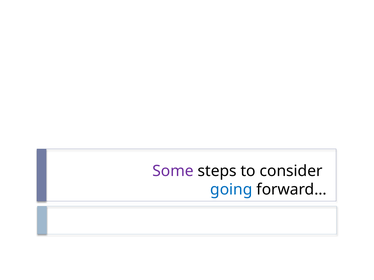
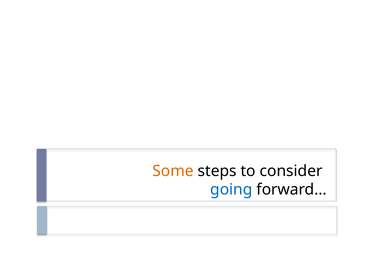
Some colour: purple -> orange
